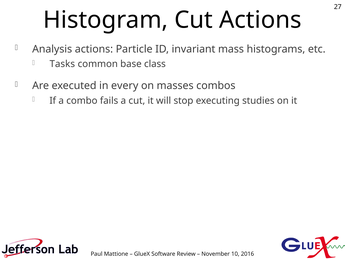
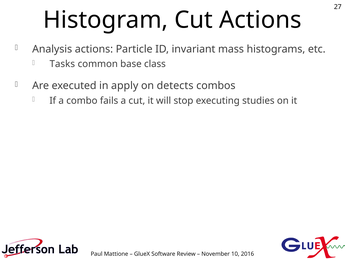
every: every -> apply
masses: masses -> detects
